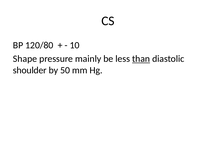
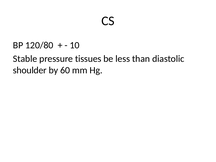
Shape: Shape -> Stable
mainly: mainly -> tissues
than underline: present -> none
50: 50 -> 60
